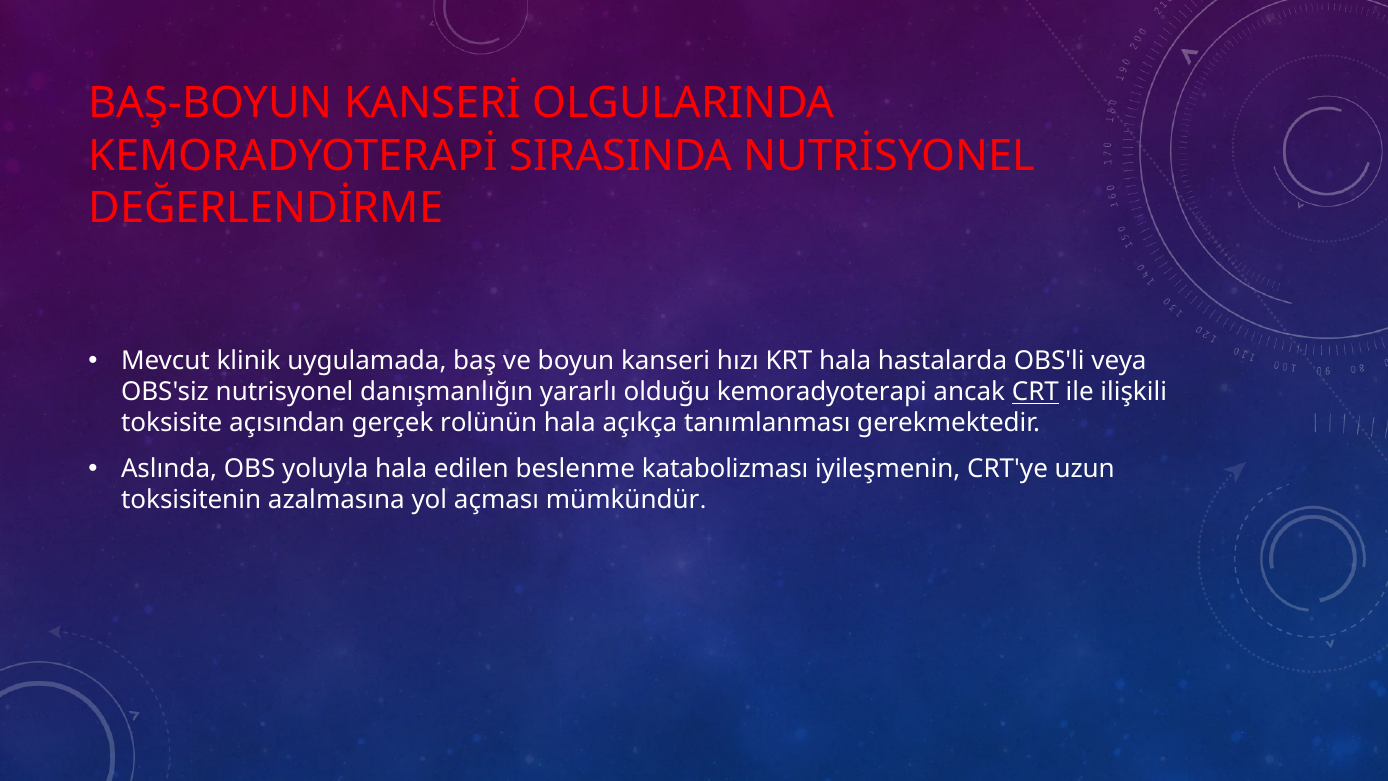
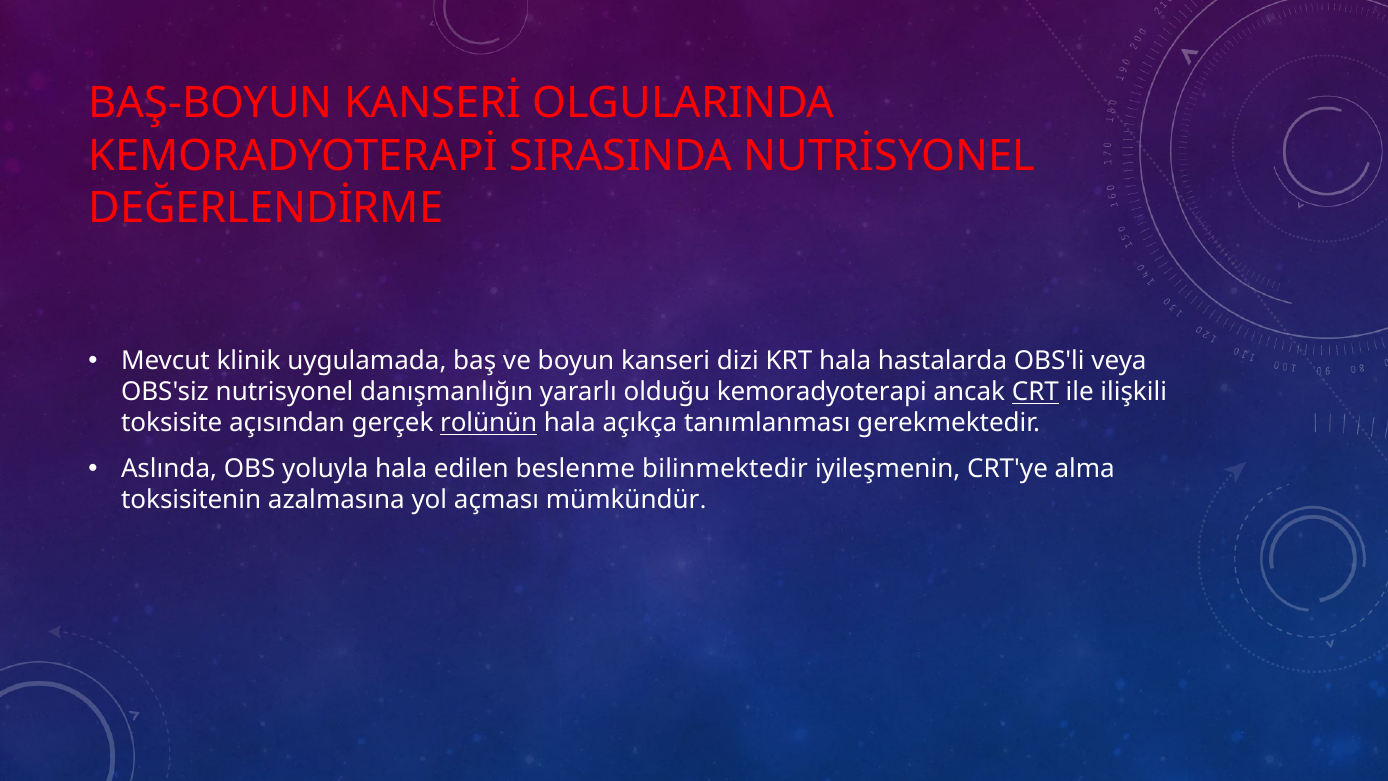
hızı: hızı -> dizi
rolünün underline: none -> present
katabolizması: katabolizması -> bilinmektedir
uzun: uzun -> alma
